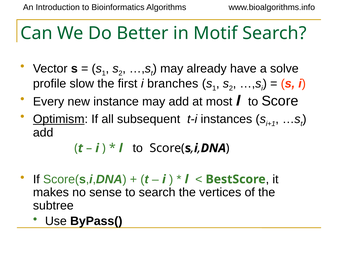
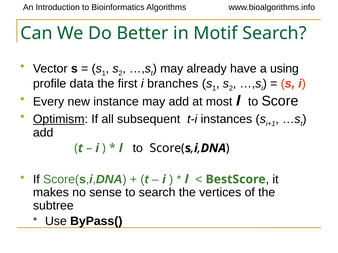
solve: solve -> using
slow: slow -> data
